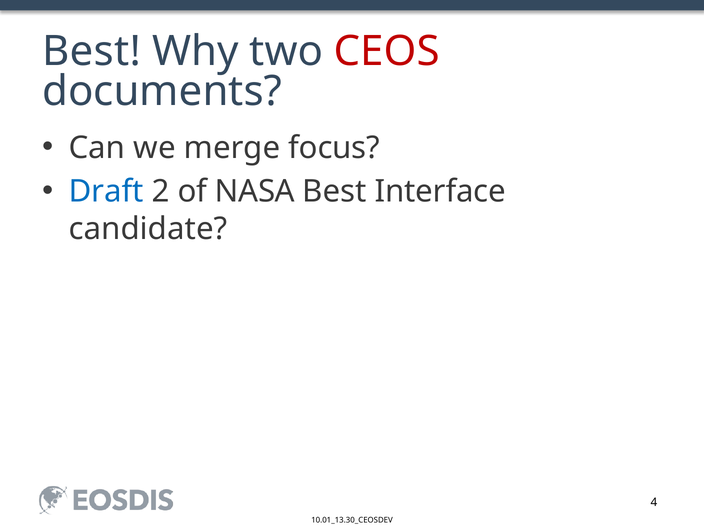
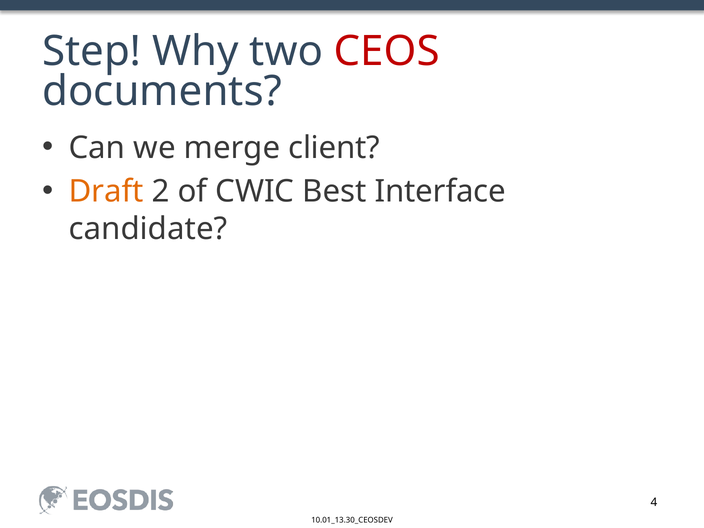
Best at (92, 51): Best -> Step
focus: focus -> client
Draft colour: blue -> orange
NASA: NASA -> CWIC
